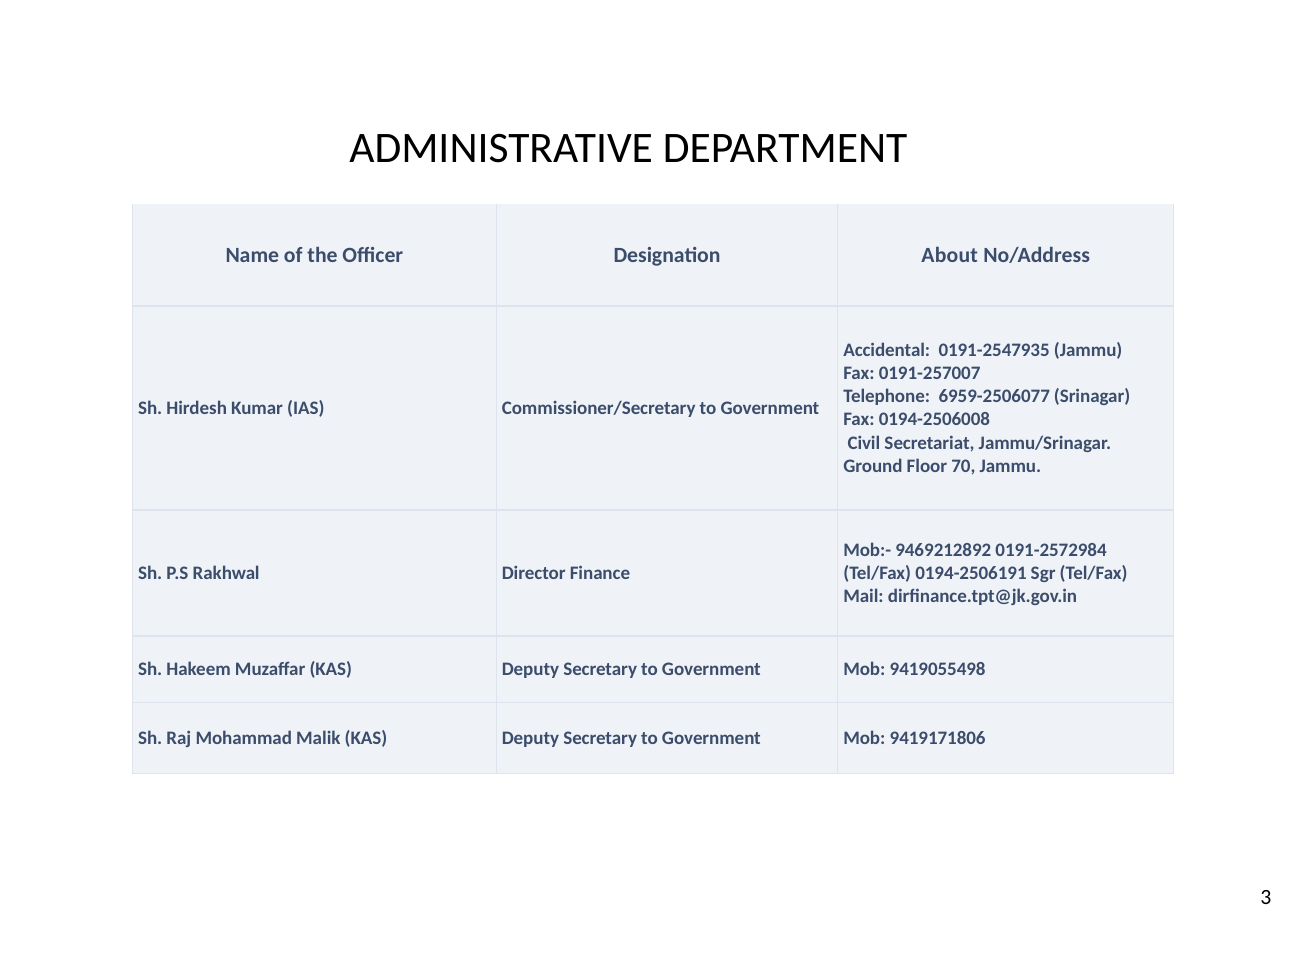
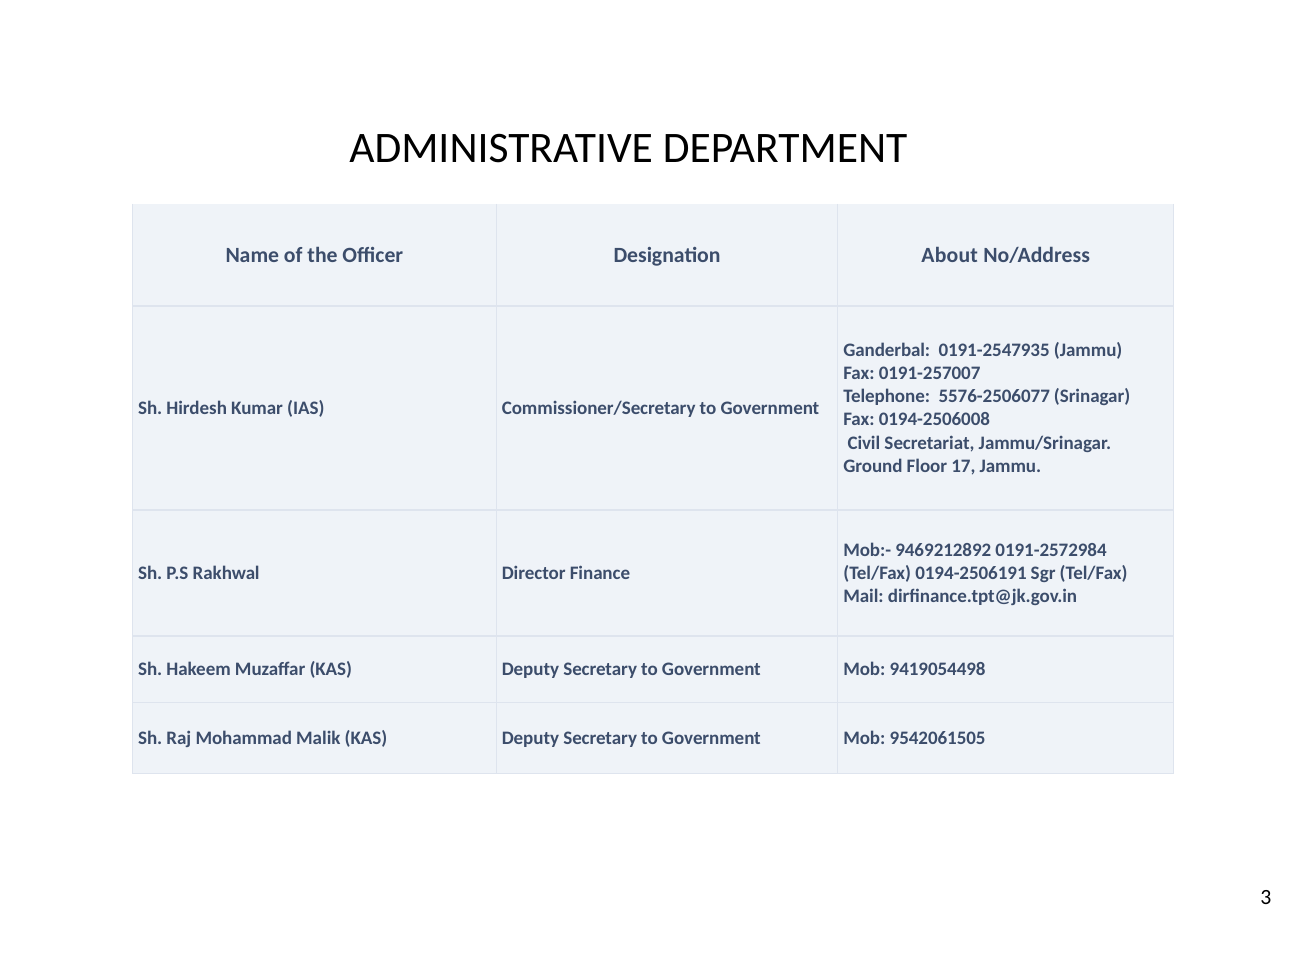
Accidental: Accidental -> Ganderbal
6959-2506077: 6959-2506077 -> 5576-2506077
70: 70 -> 17
9419055498: 9419055498 -> 9419054498
9419171806: 9419171806 -> 9542061505
